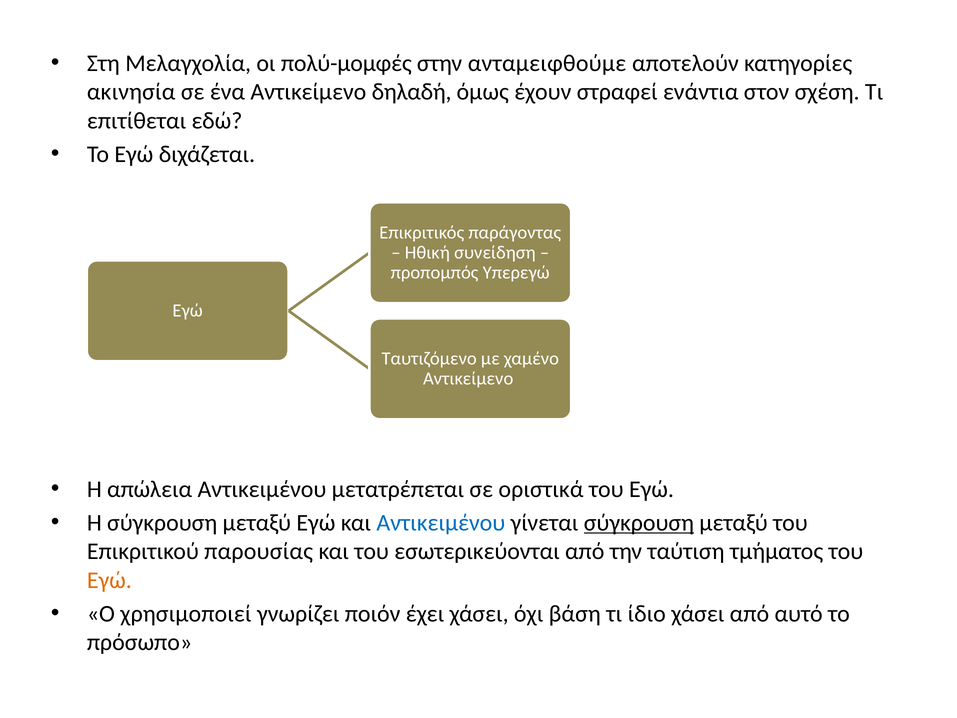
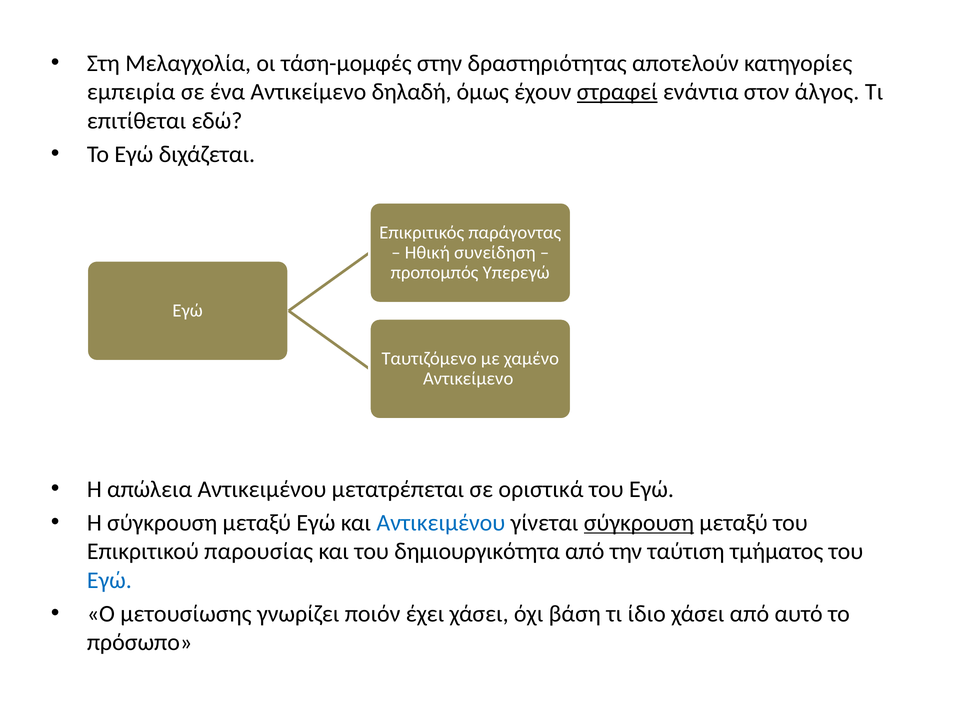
πολύ-μομφές: πολύ-μομφές -> τάση-μομφές
ανταμειφθούμε: ανταμειφθούμε -> δραστηριότητας
ακινησία: ακινησία -> εμπειρία
στραφεί underline: none -> present
σχέση: σχέση -> άλγος
εσωτερικεύονται: εσωτερικεύονται -> δημιουργικότητα
Εγώ at (109, 580) colour: orange -> blue
χρησιμοποιεί: χρησιμοποιεί -> μετουσίωσης
